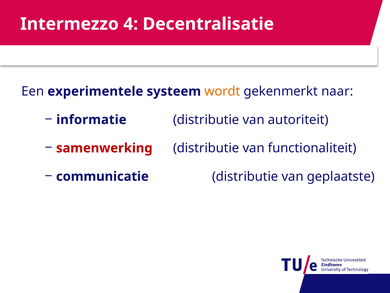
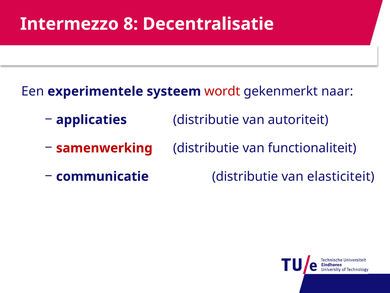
4: 4 -> 8
wordt colour: orange -> red
informatie: informatie -> applicaties
geplaatste: geplaatste -> elasticiteit
